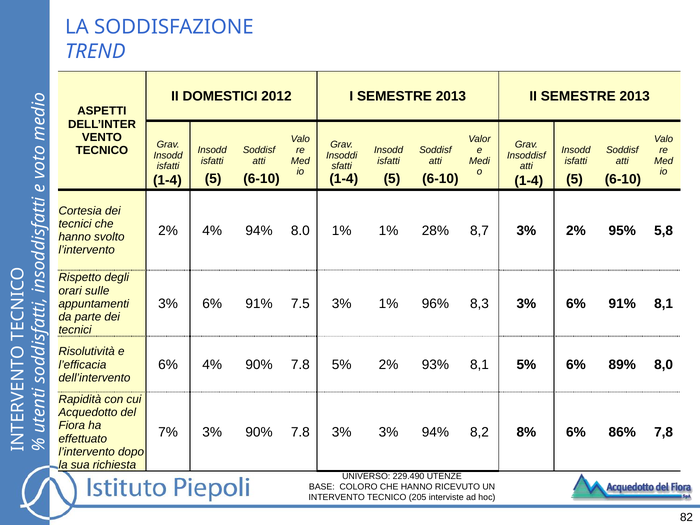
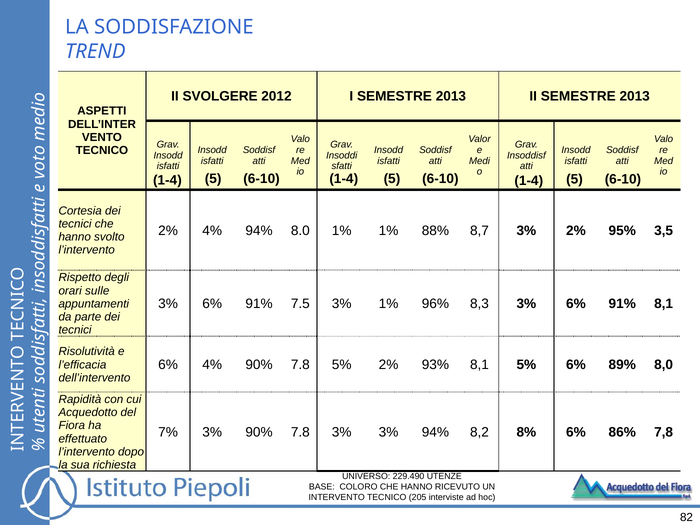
DOMESTICI: DOMESTICI -> SVOLGERE
28%: 28% -> 88%
5,8: 5,8 -> 3,5
